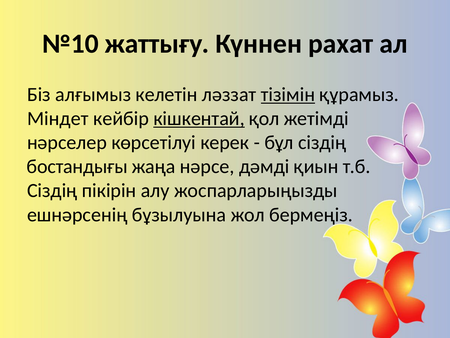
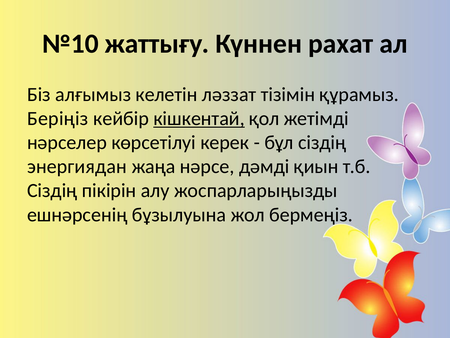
тізімін underline: present -> none
Міндет: Міндет -> Беріңіз
бостандығы: бостандығы -> энергиядан
